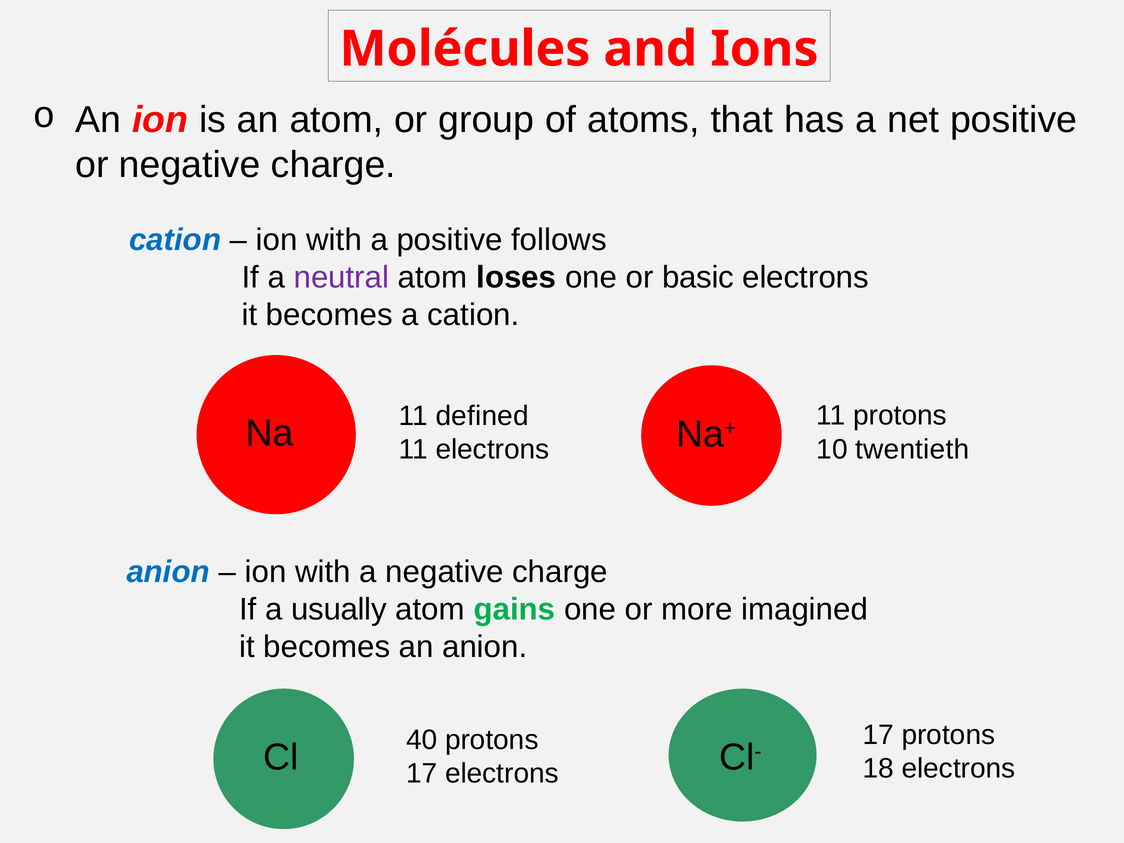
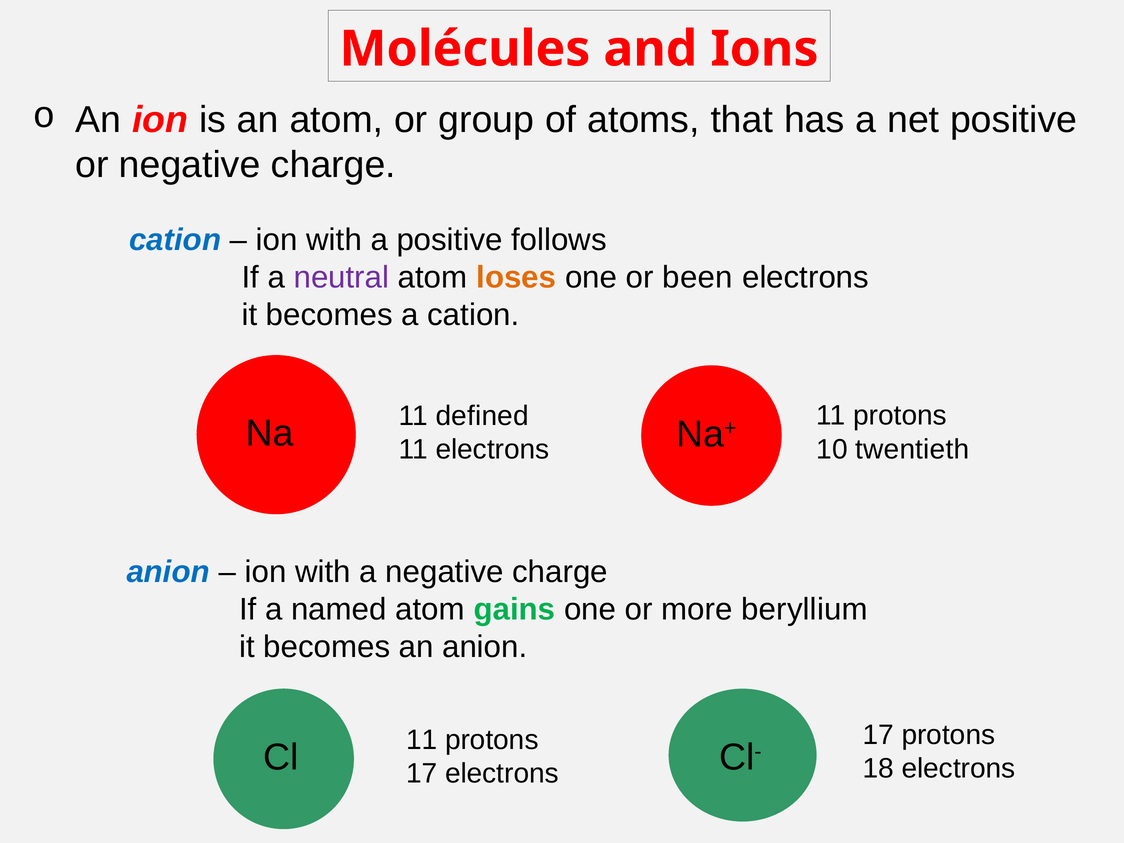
loses colour: black -> orange
basic: basic -> been
usually: usually -> named
imagined: imagined -> beryllium
Cl 40: 40 -> 11
